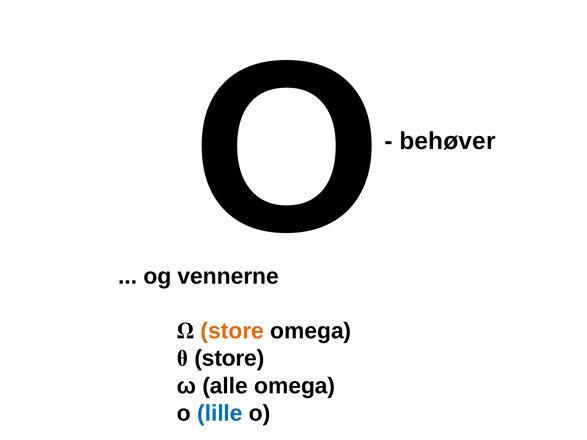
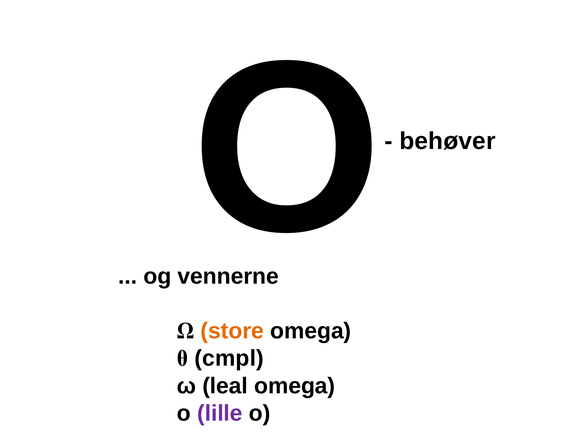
θ store: store -> cmpl
alle: alle -> leal
lille colour: blue -> purple
